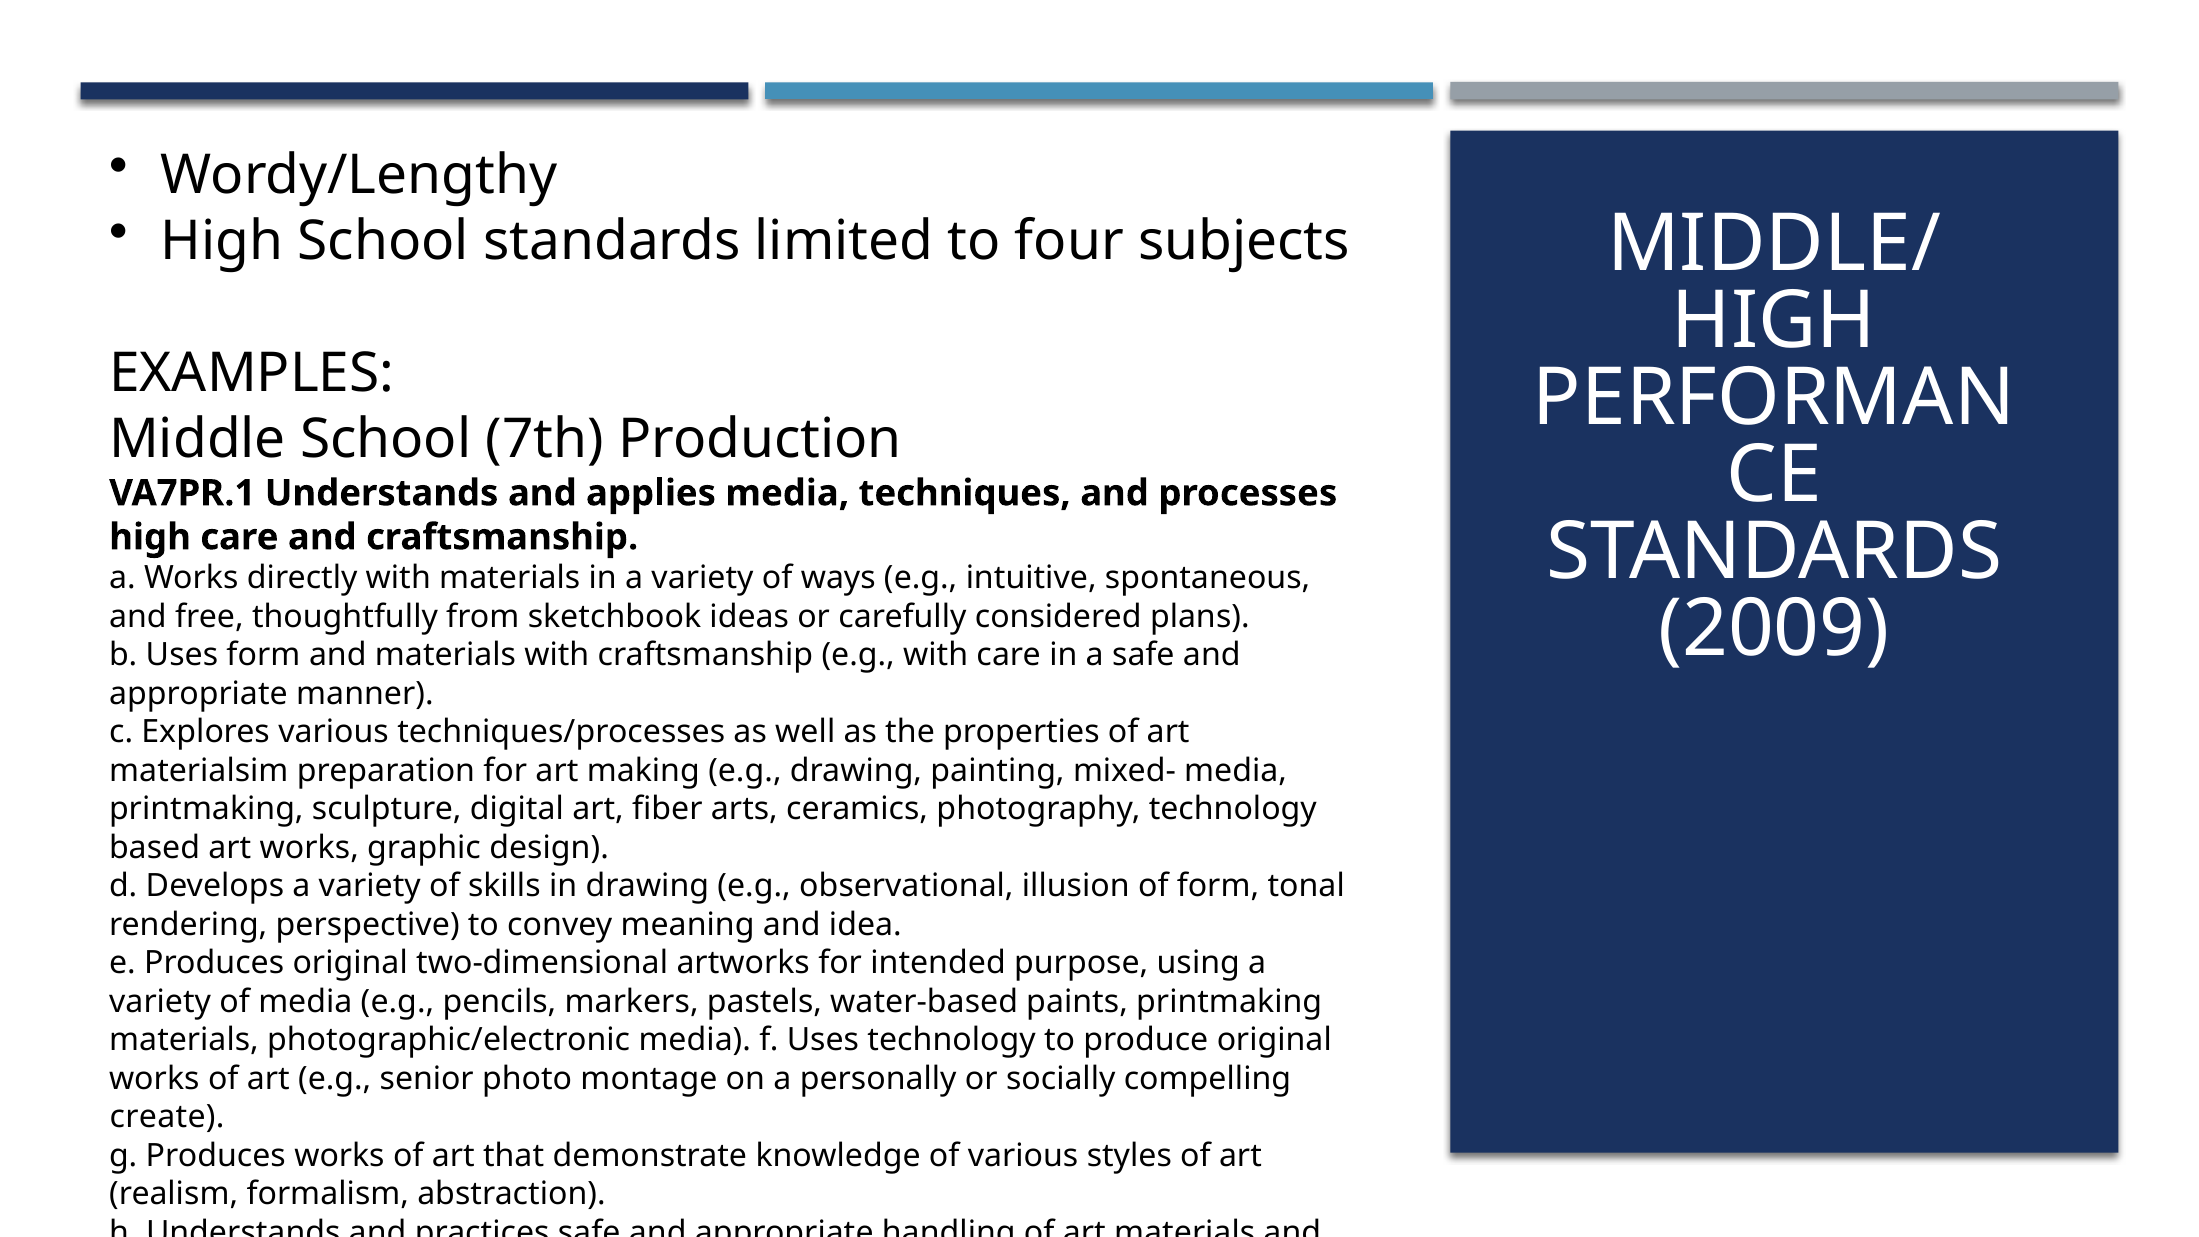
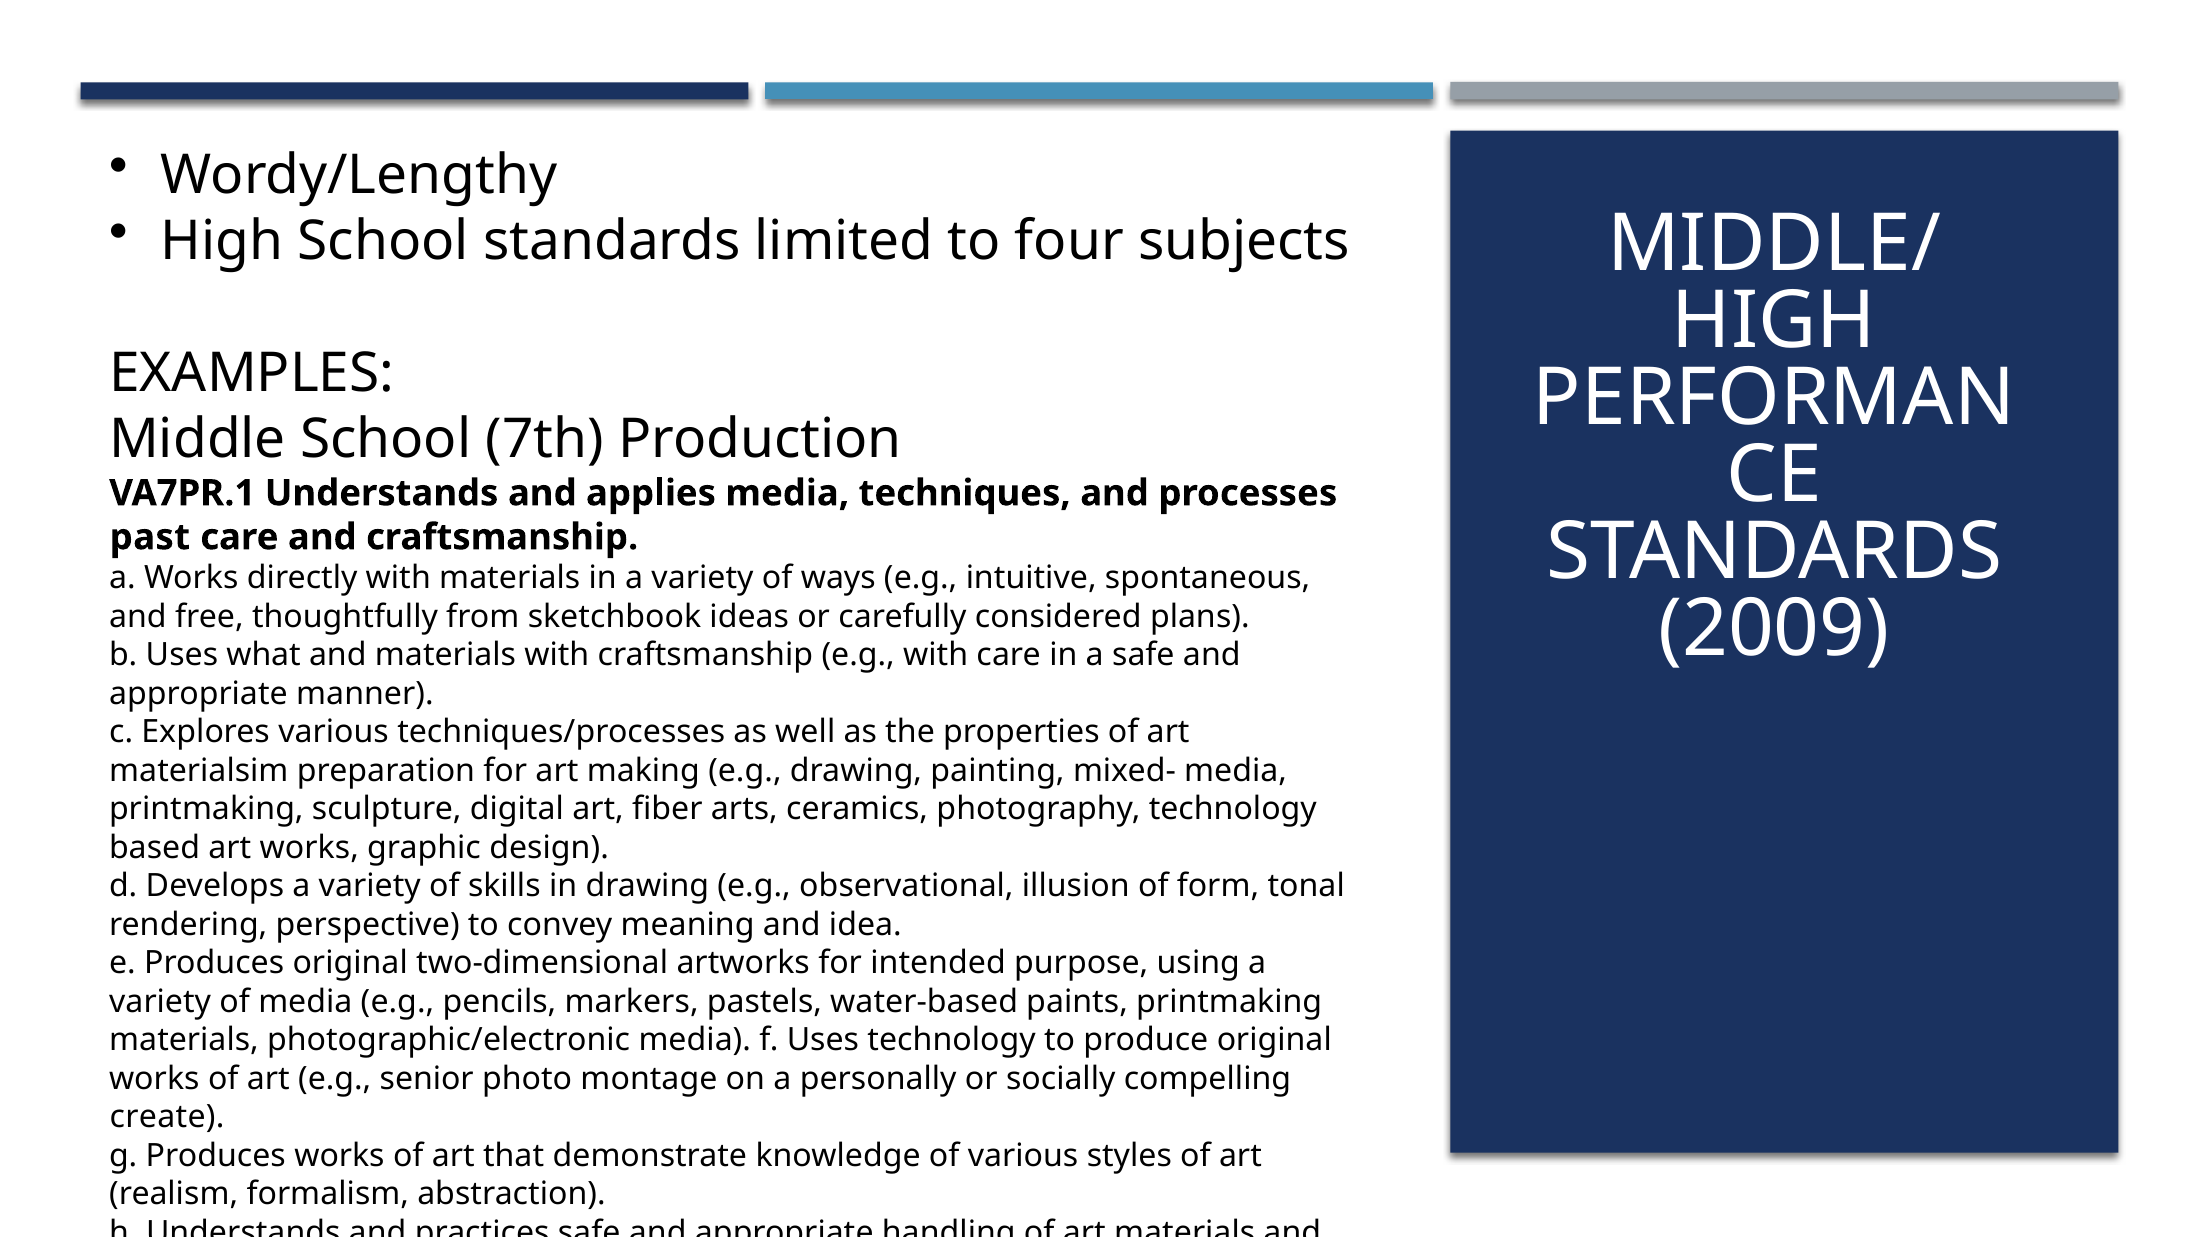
high at (150, 537): high -> past
Uses form: form -> what
